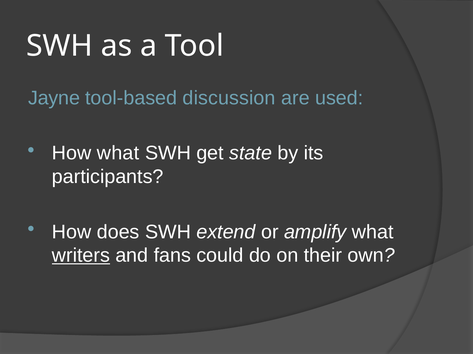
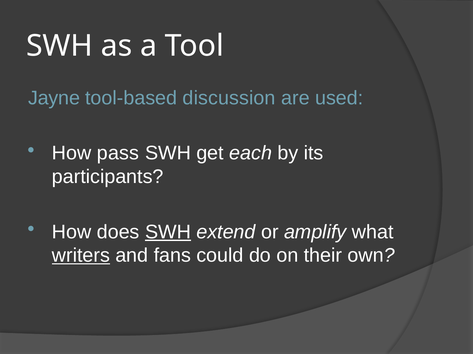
How what: what -> pass
state: state -> each
SWH at (168, 232) underline: none -> present
